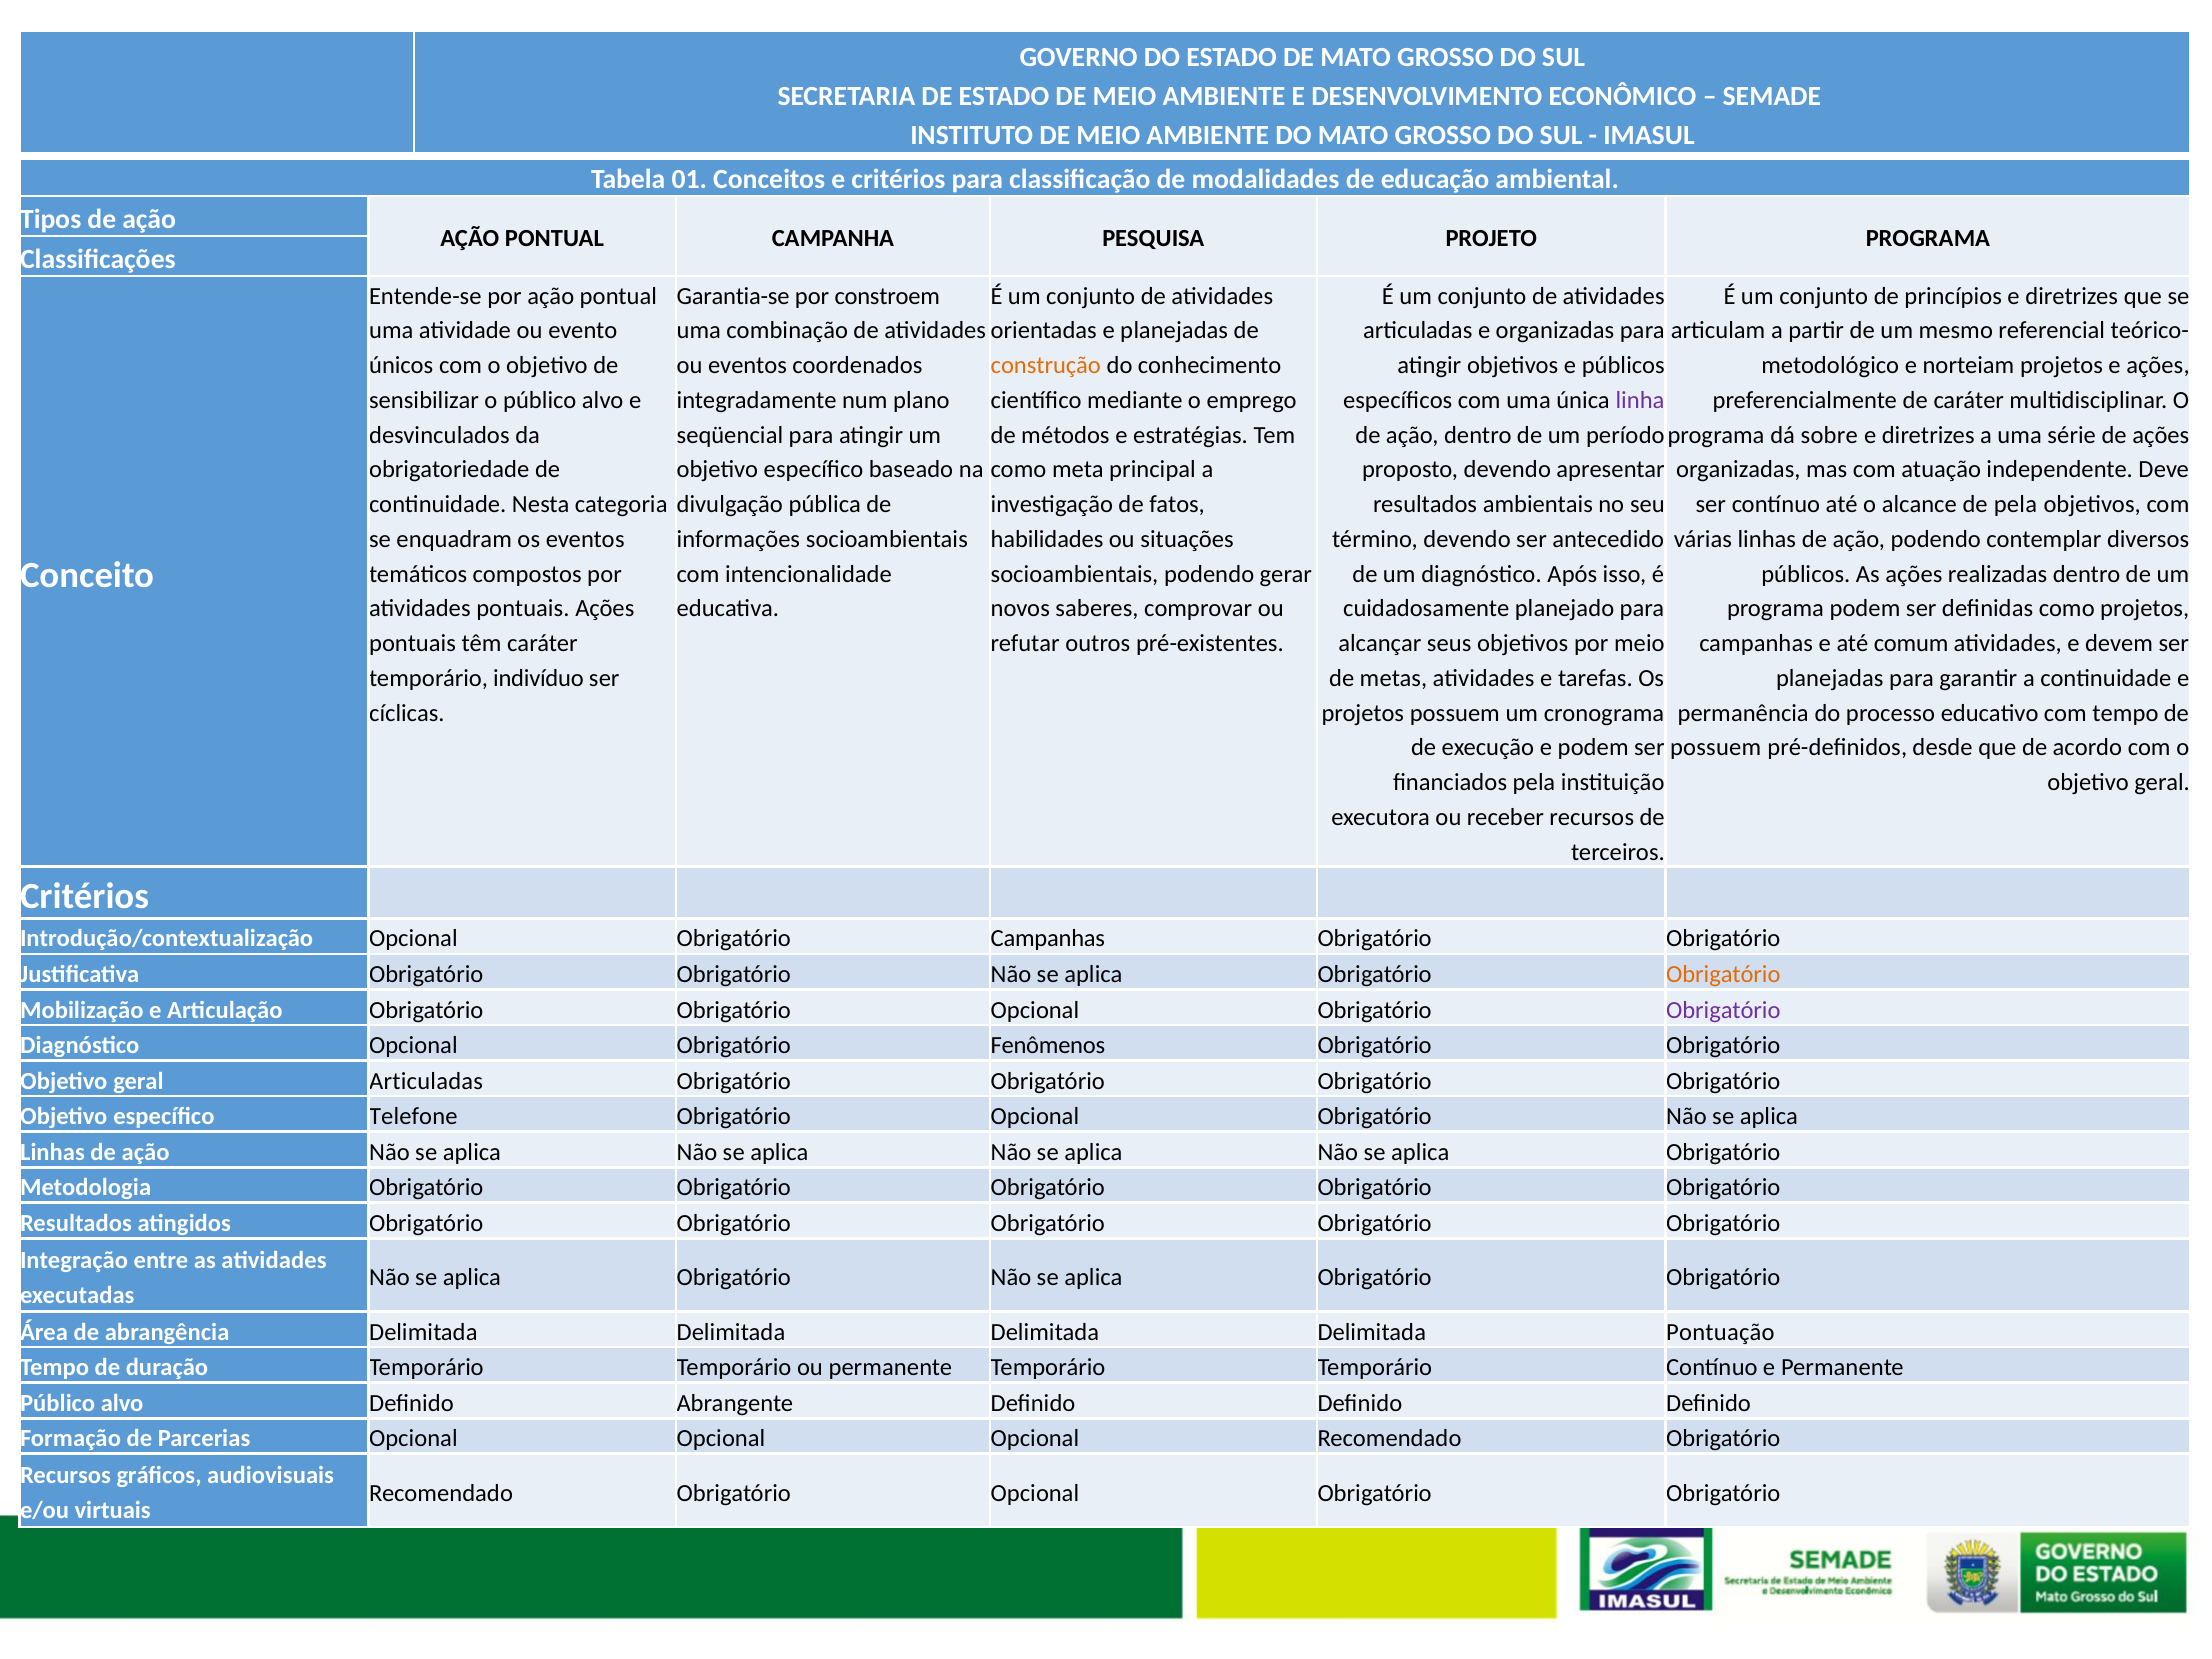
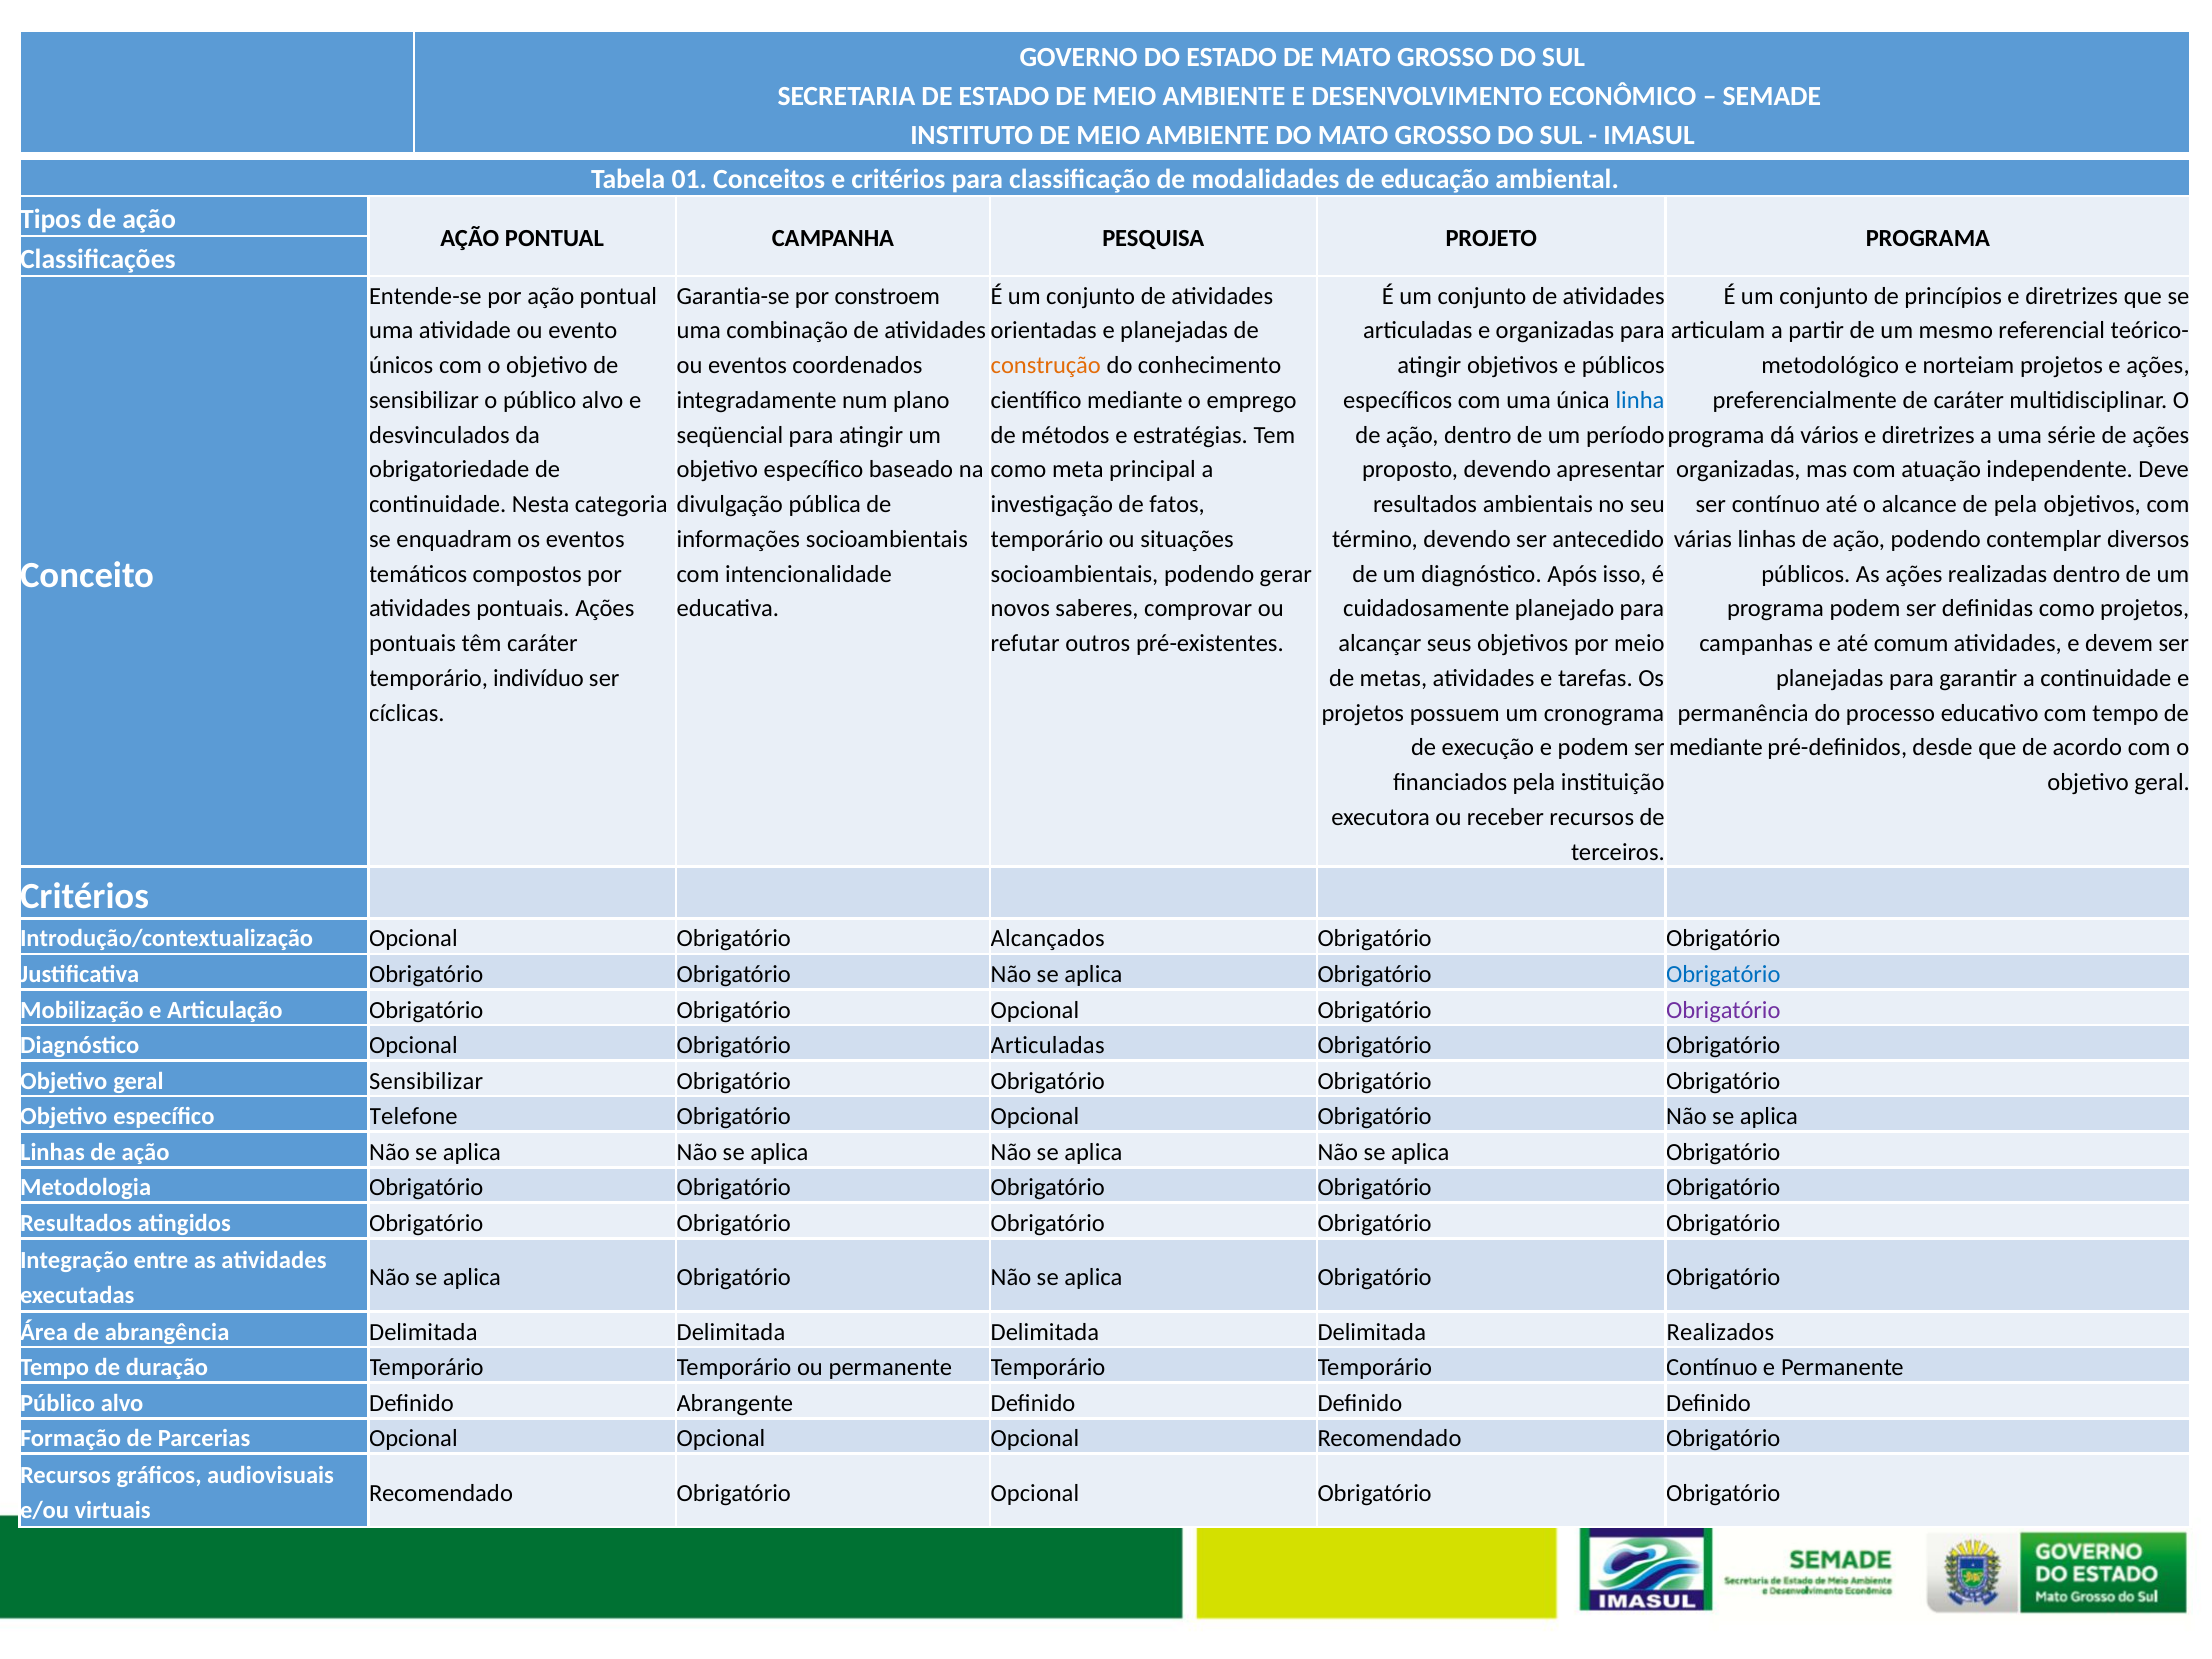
linha colour: purple -> blue
sobre: sobre -> vários
habilidades at (1047, 539): habilidades -> temporário
possuem at (1716, 748): possuem -> mediante
Obrigatório Campanhas: Campanhas -> Alcançados
Obrigatório at (1723, 974) colour: orange -> blue
Obrigatório Fenômenos: Fenômenos -> Articuladas
geral Articuladas: Articuladas -> Sensibilizar
Pontuação: Pontuação -> Realizados
